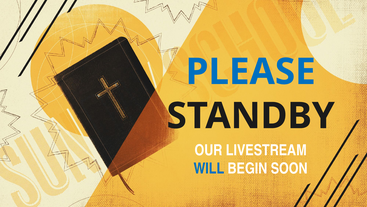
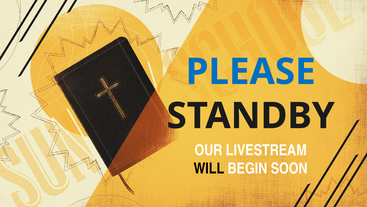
WILL colour: blue -> black
